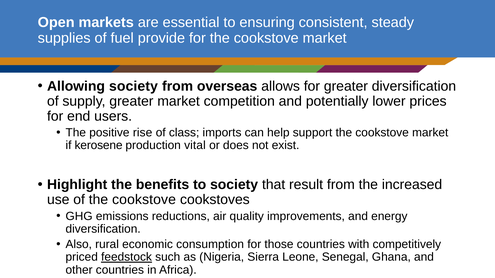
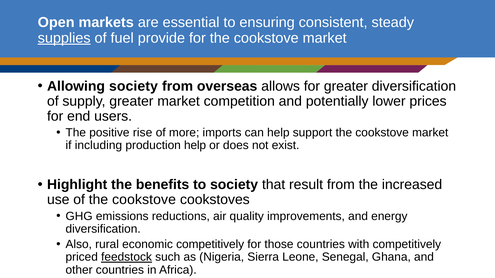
supplies underline: none -> present
class: class -> more
kerosene: kerosene -> including
production vital: vital -> help
economic consumption: consumption -> competitively
